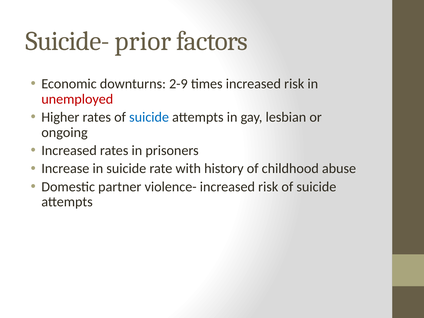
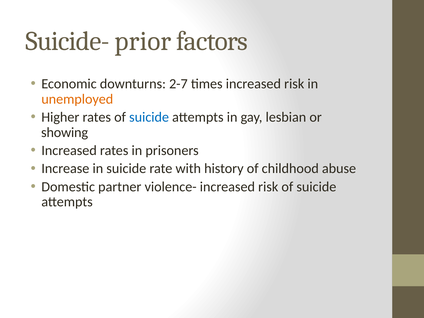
2-9: 2-9 -> 2-7
unemployed colour: red -> orange
ongoing: ongoing -> showing
